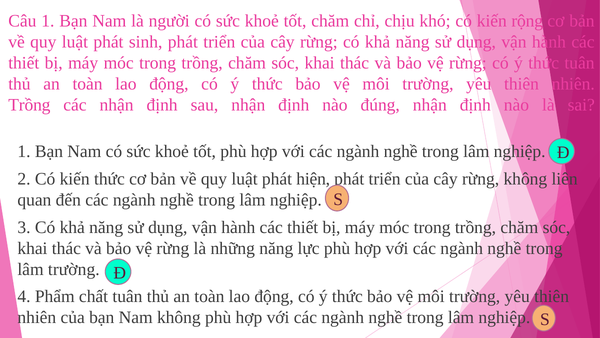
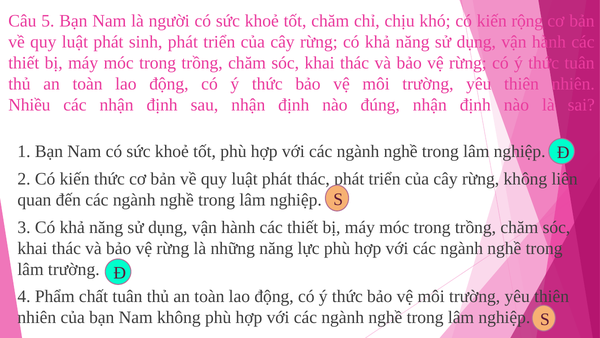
Câu 1: 1 -> 5
Trồng at (29, 105): Trồng -> Nhiều
phát hiện: hiện -> thác
